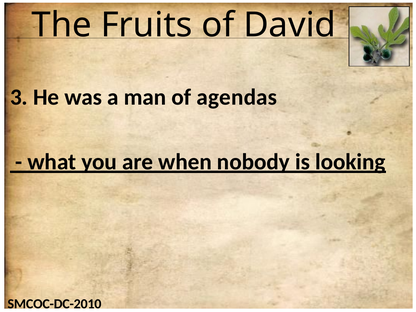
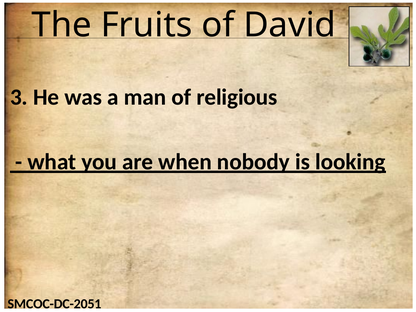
agendas: agendas -> religious
SMCOC-DC-2010: SMCOC-DC-2010 -> SMCOC-DC-2051
